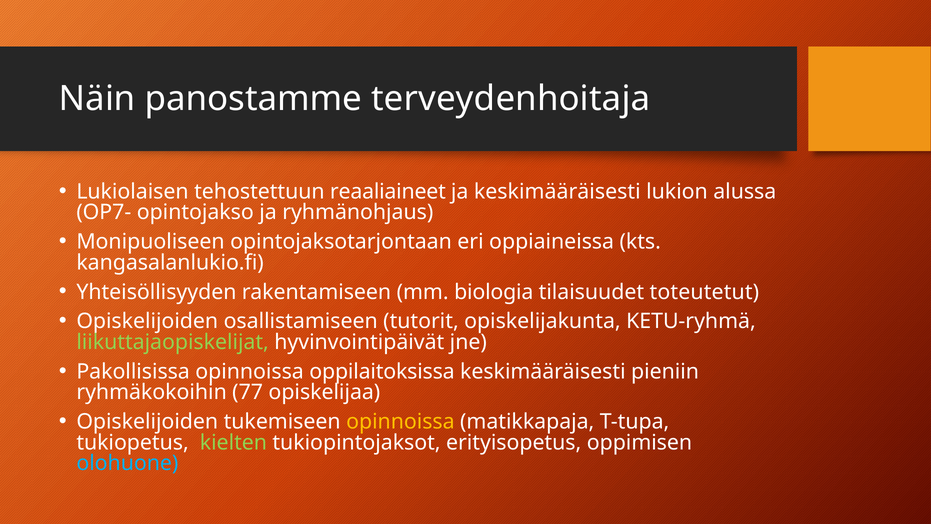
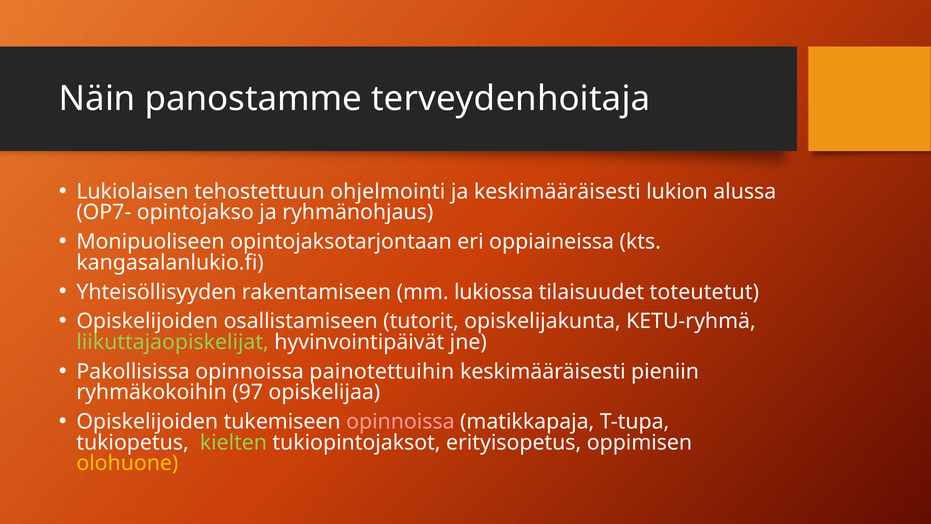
reaaliaineet: reaaliaineet -> ohjelmointi
biologia: biologia -> lukiossa
oppilaitoksissa: oppilaitoksissa -> painotettuihin
77: 77 -> 97
opinnoissa at (400, 422) colour: yellow -> pink
olohuone colour: light blue -> yellow
